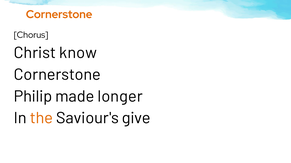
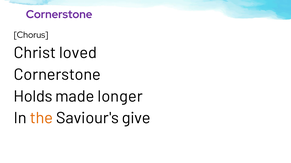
Cornerstone at (59, 14) colour: orange -> purple
know: know -> loved
Philip: Philip -> Holds
